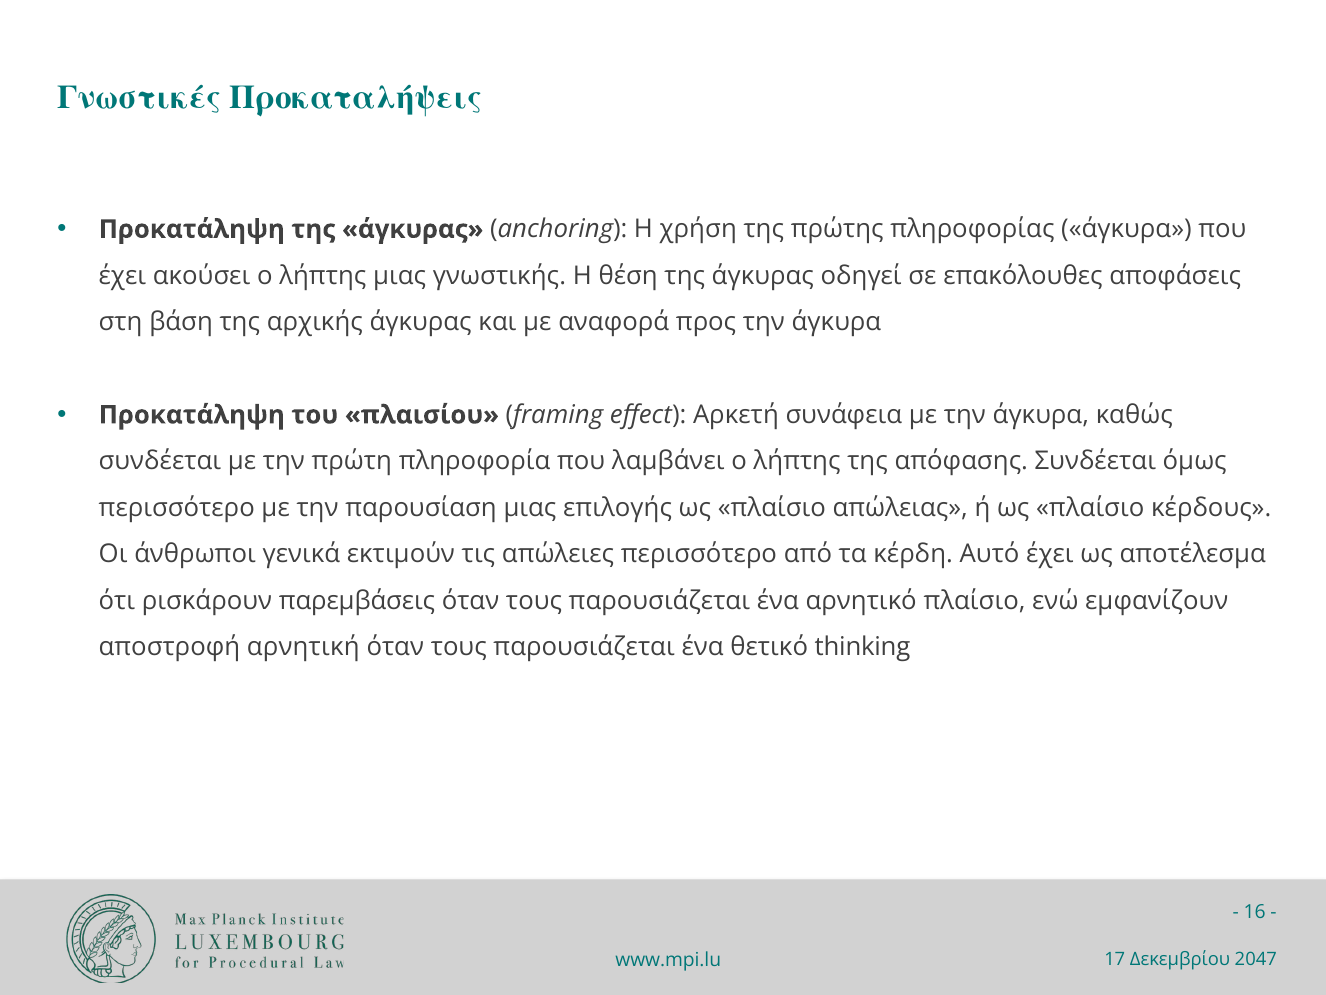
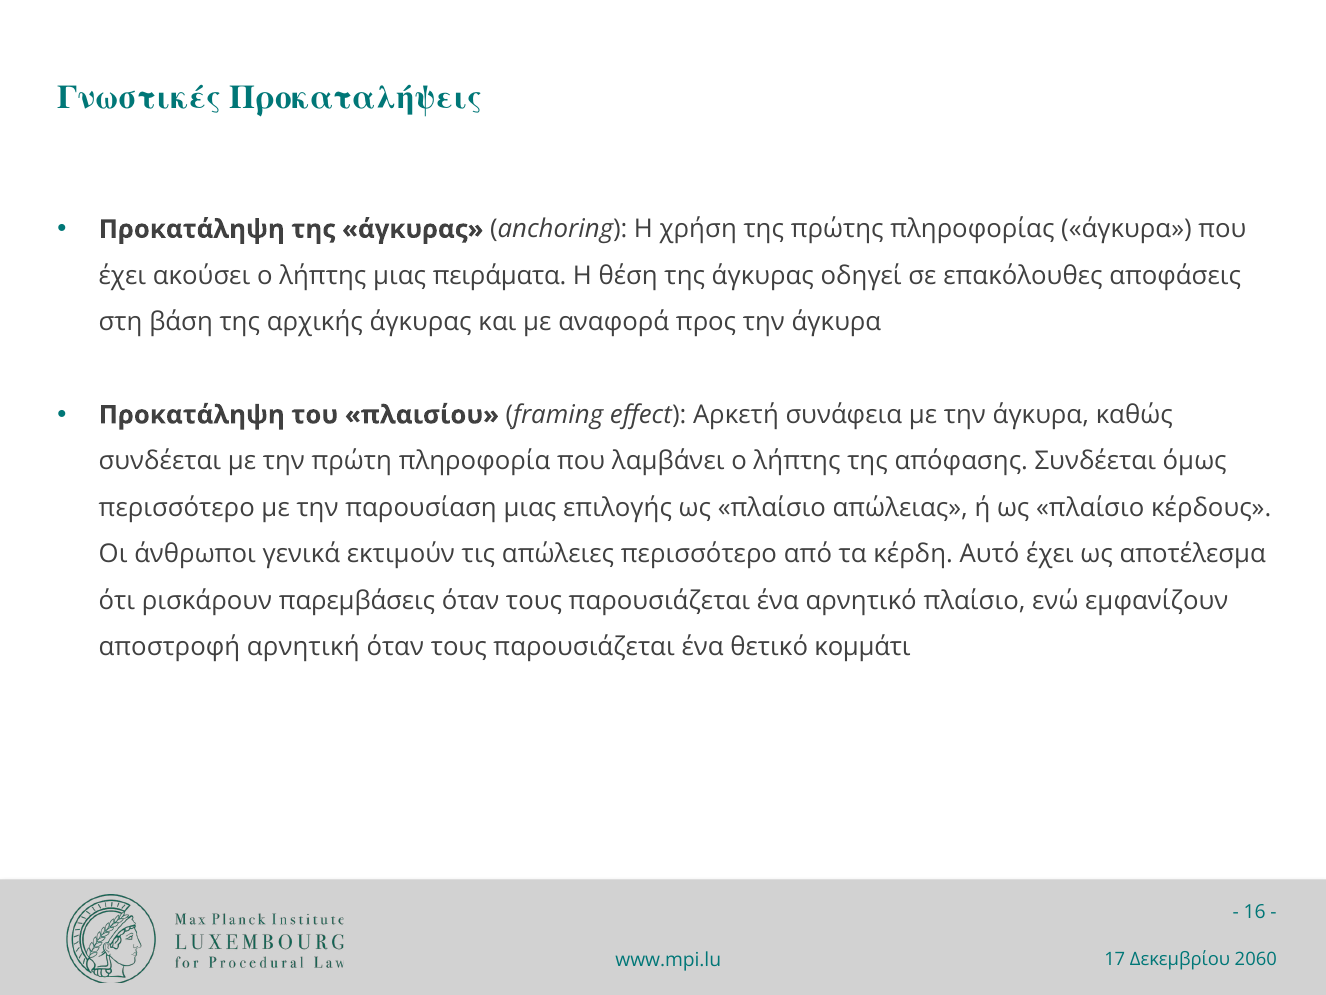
γνωστικής: γνωστικής -> πειράματα
thinking: thinking -> κομμάτι
2047: 2047 -> 2060
